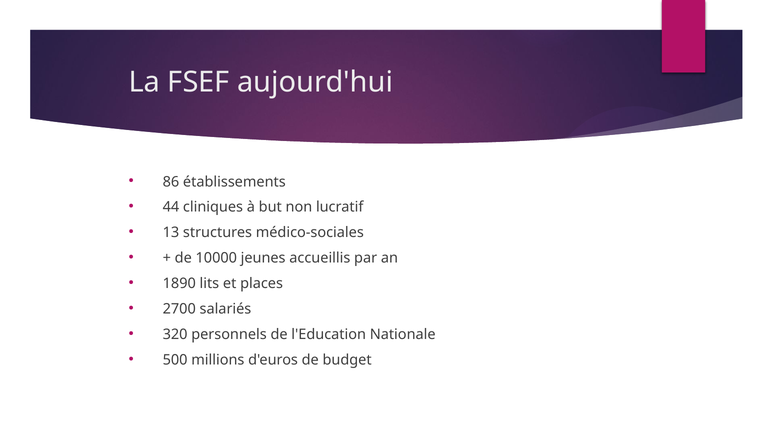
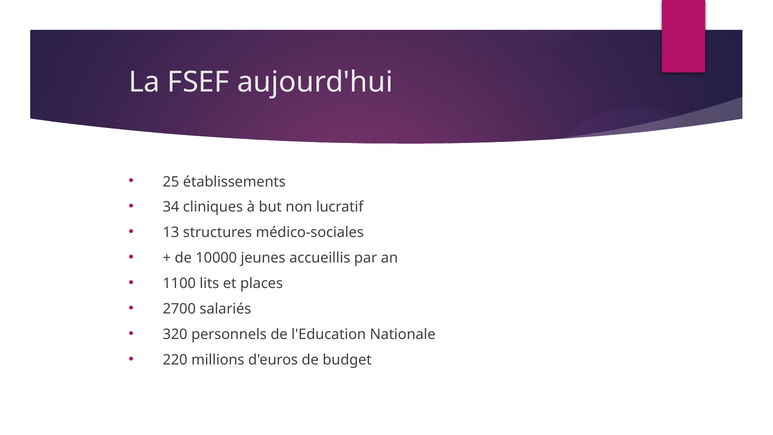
86: 86 -> 25
44: 44 -> 34
1890: 1890 -> 1100
500: 500 -> 220
